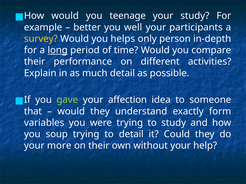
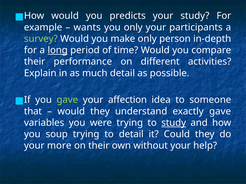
teenage: teenage -> predicts
better: better -> wants
you well: well -> only
survey colour: yellow -> light green
helps: helps -> make
exactly form: form -> gave
study at (174, 123) underline: none -> present
